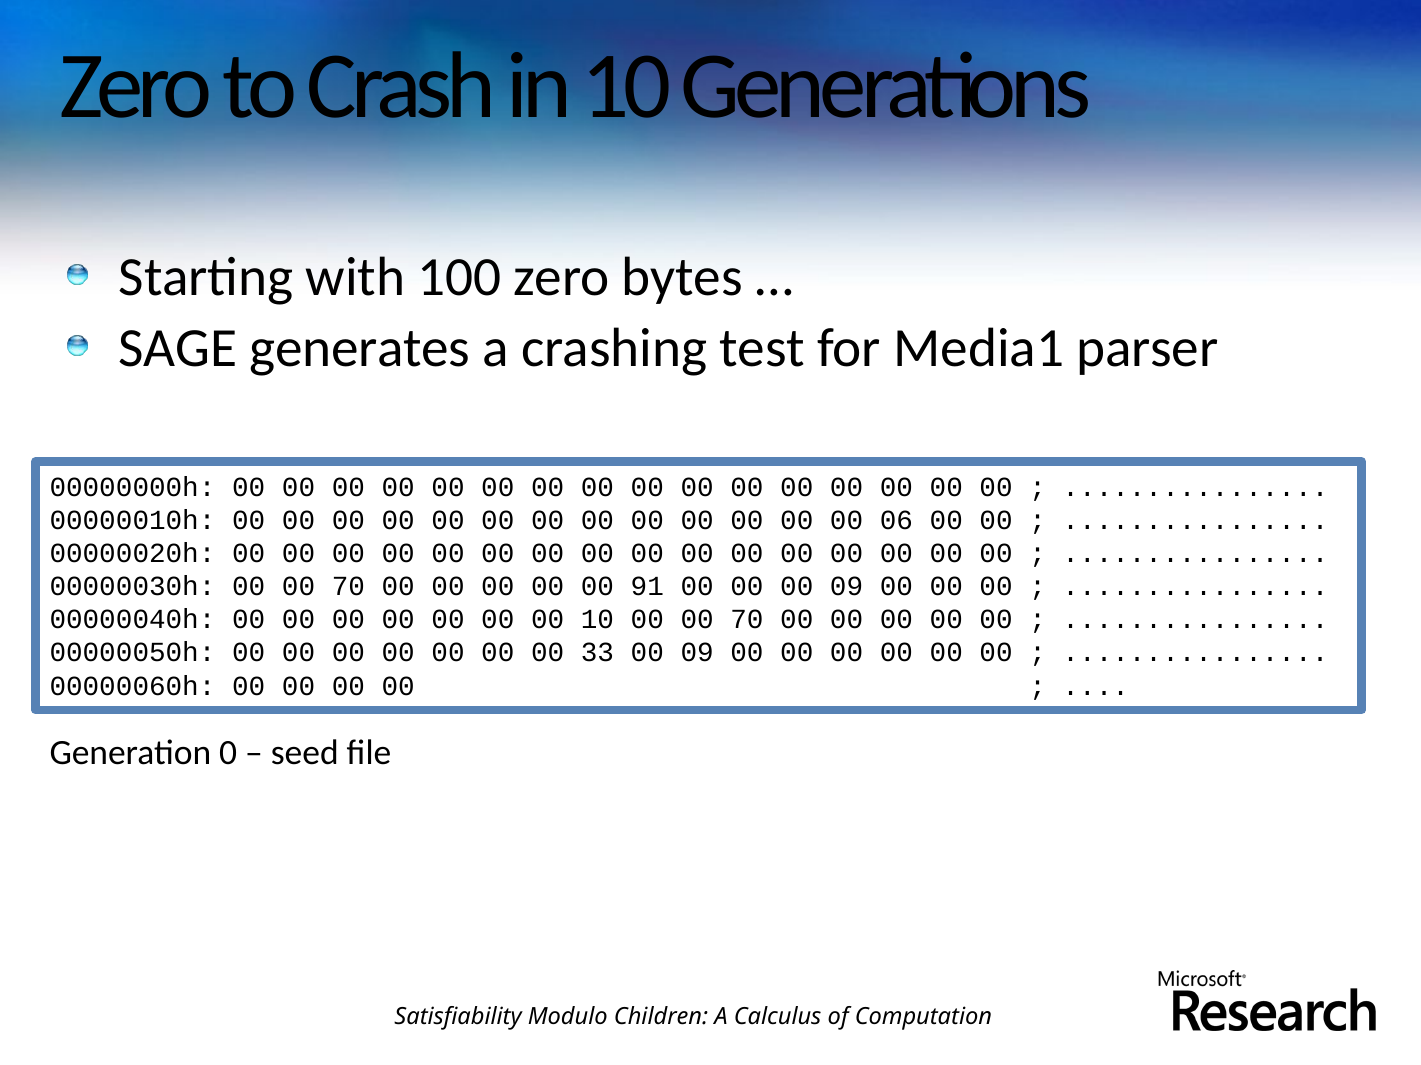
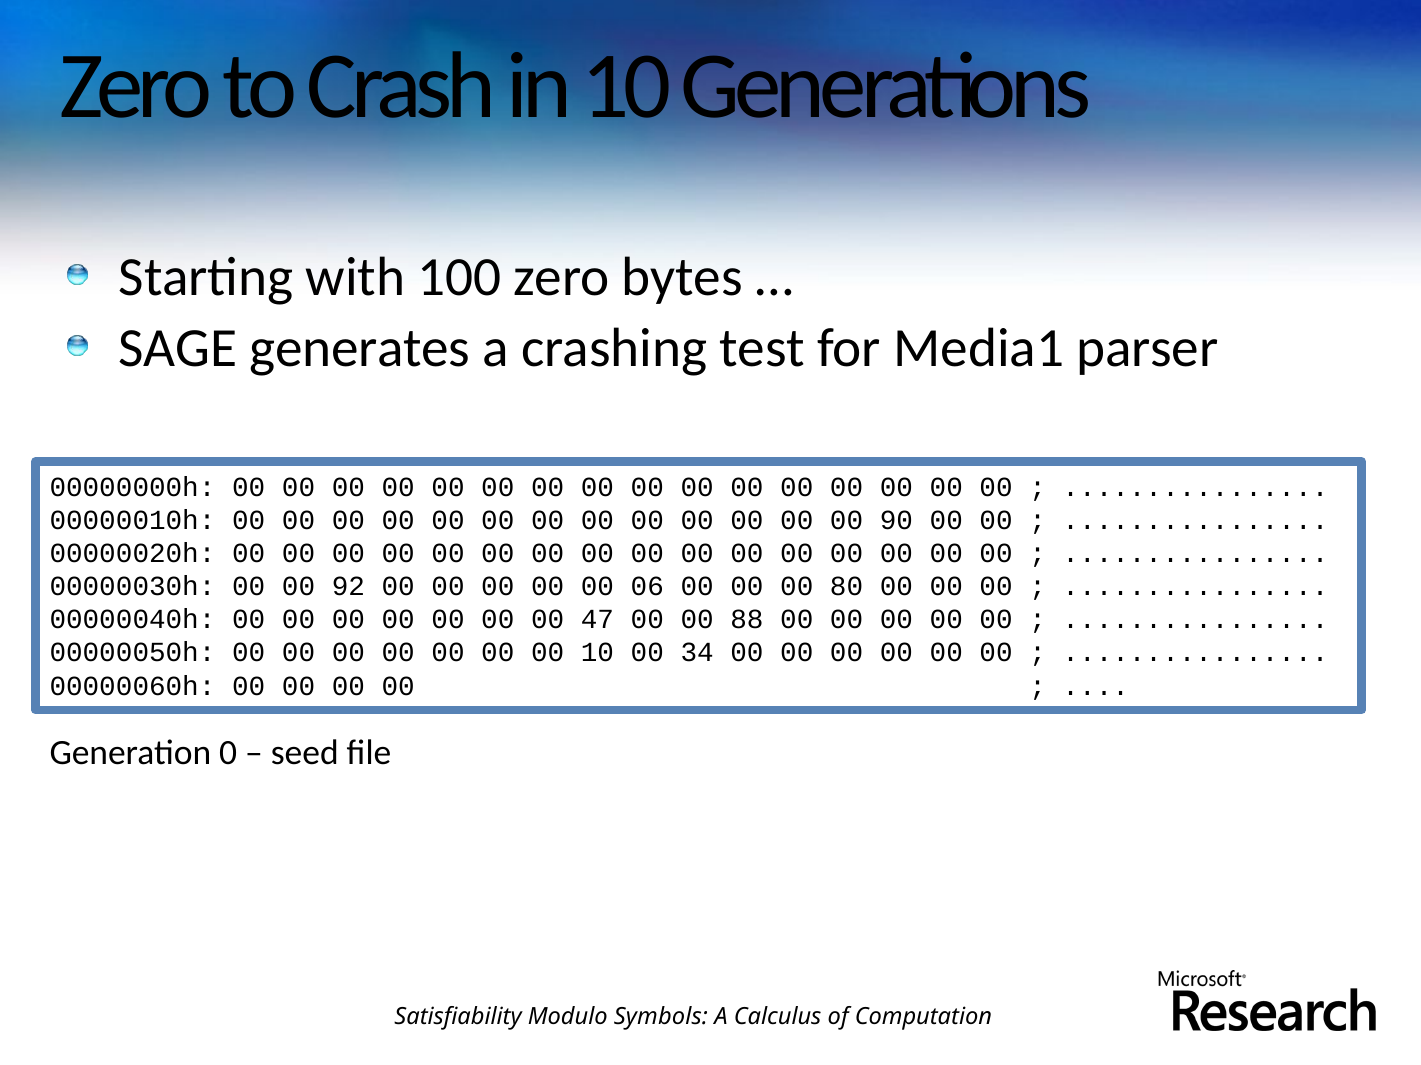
06: 06 -> 90
00000030h 00 00 70: 70 -> 92
91: 91 -> 06
00 00 09: 09 -> 80
00 10: 10 -> 47
70 at (747, 620): 70 -> 88
00 33: 33 -> 10
09 at (697, 653): 09 -> 34
Children: Children -> Symbols
